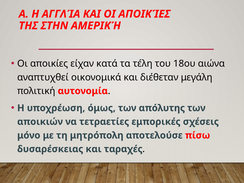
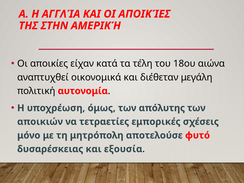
πίσω: πίσω -> φυτό
ταραχές: ταραχές -> εξουσία
